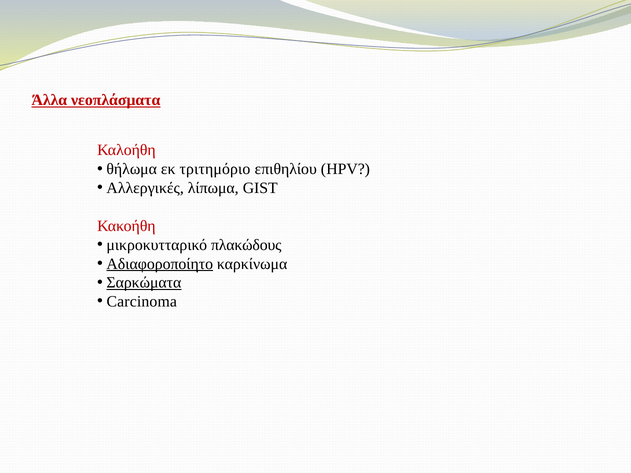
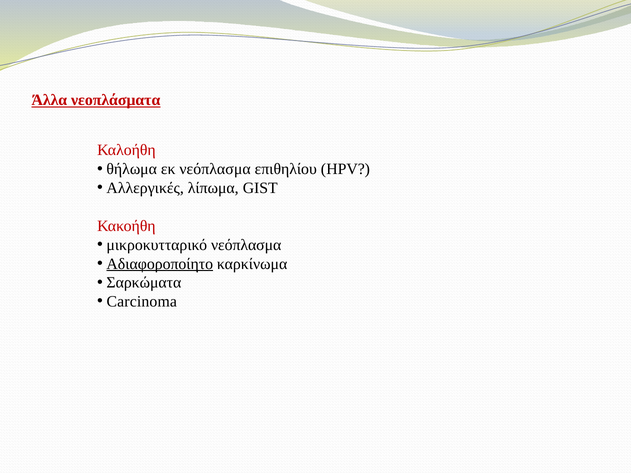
εκ τριτημόριο: τριτημόριο -> νεόπλασμα
μικροκυτταρικό πλακώδους: πλακώδους -> νεόπλασμα
Σαρκώματα underline: present -> none
